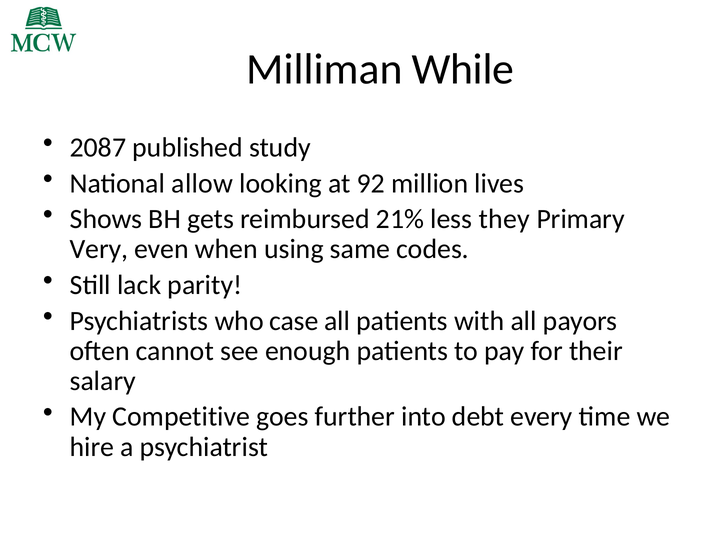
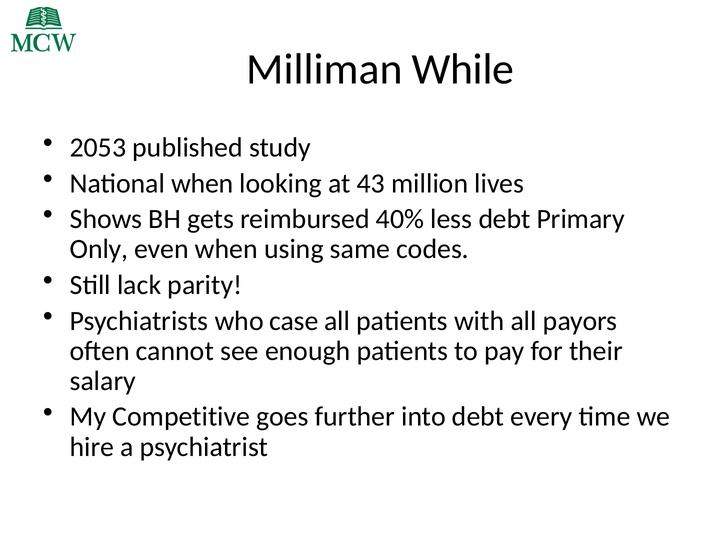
2087: 2087 -> 2053
National allow: allow -> when
92: 92 -> 43
21%: 21% -> 40%
less they: they -> debt
Very: Very -> Only
